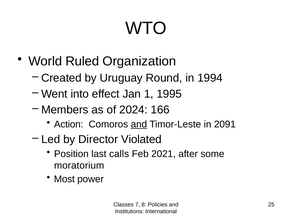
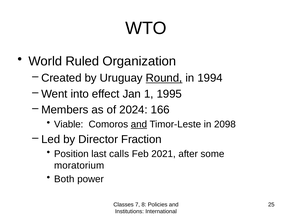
Round underline: none -> present
Action: Action -> Viable
2091: 2091 -> 2098
Violated: Violated -> Fraction
Most: Most -> Both
